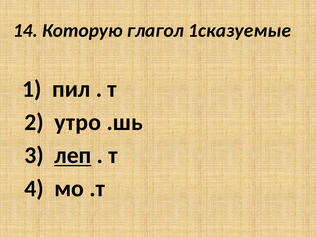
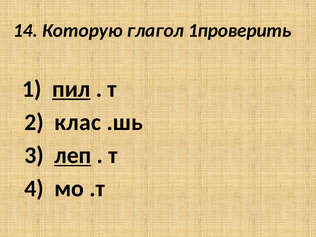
1сказуемые: 1сказуемые -> 1проверить
пил underline: none -> present
утро: утро -> клас
